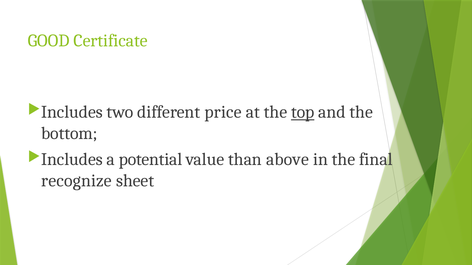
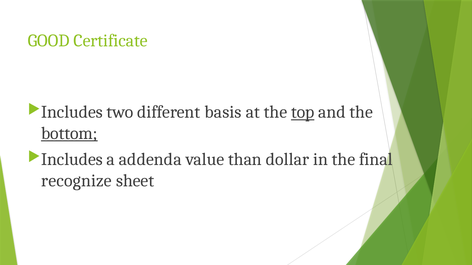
price: price -> basis
bottom underline: none -> present
potential: potential -> addenda
above: above -> dollar
